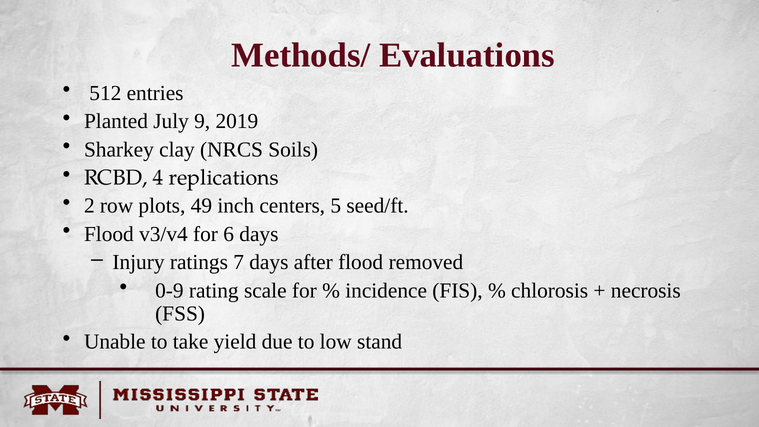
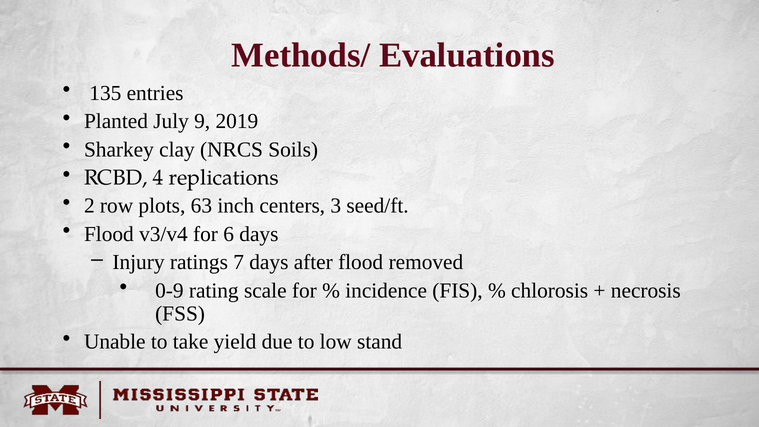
512: 512 -> 135
49: 49 -> 63
5: 5 -> 3
